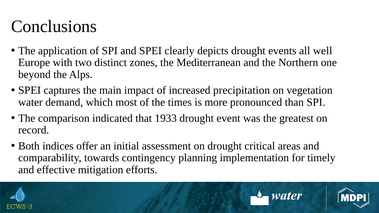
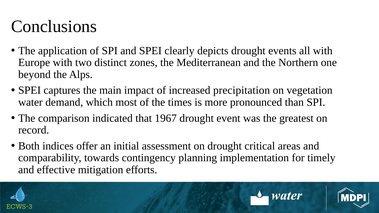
all well: well -> with
1933: 1933 -> 1967
